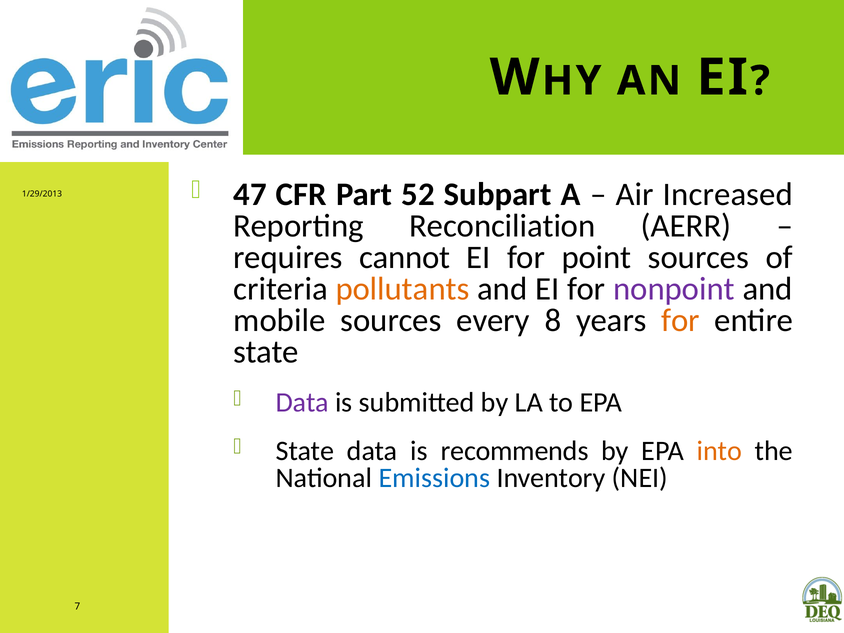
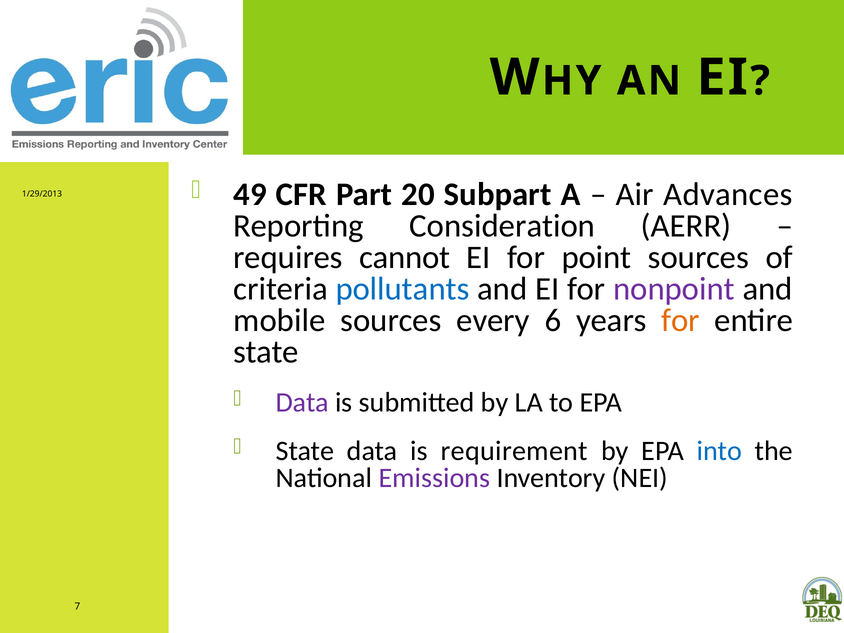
47: 47 -> 49
52: 52 -> 20
Increased: Increased -> Advances
Reconciliation: Reconciliation -> Consideration
pollutants colour: orange -> blue
8: 8 -> 6
recommends: recommends -> requirement
into colour: orange -> blue
Emissions colour: blue -> purple
